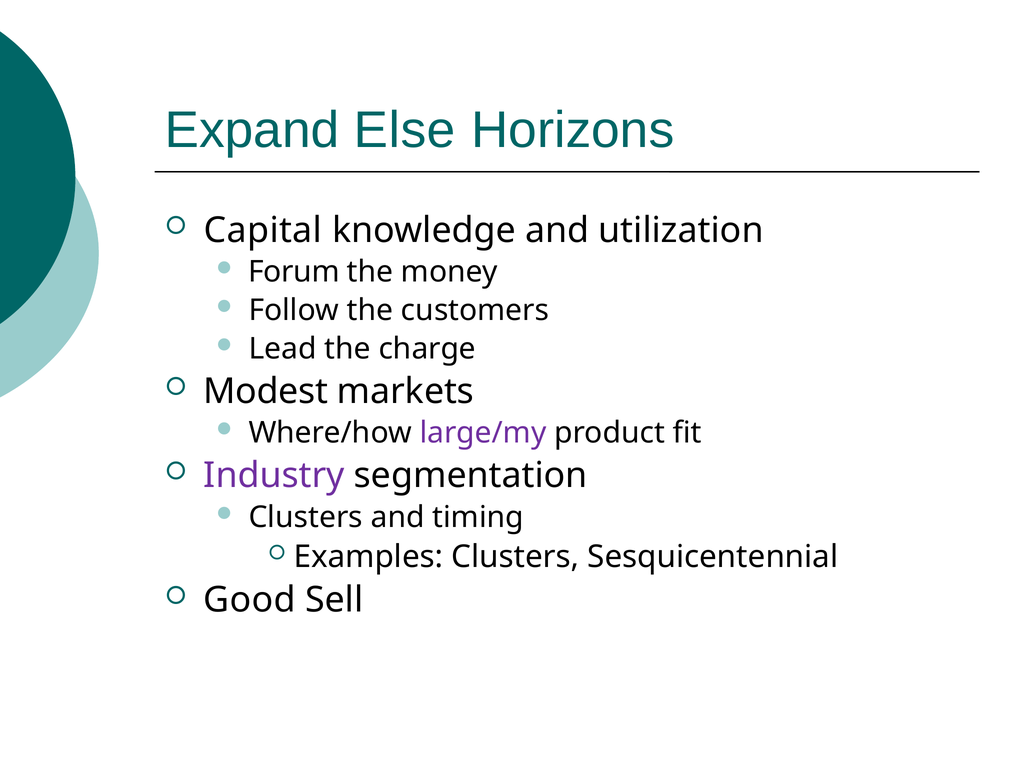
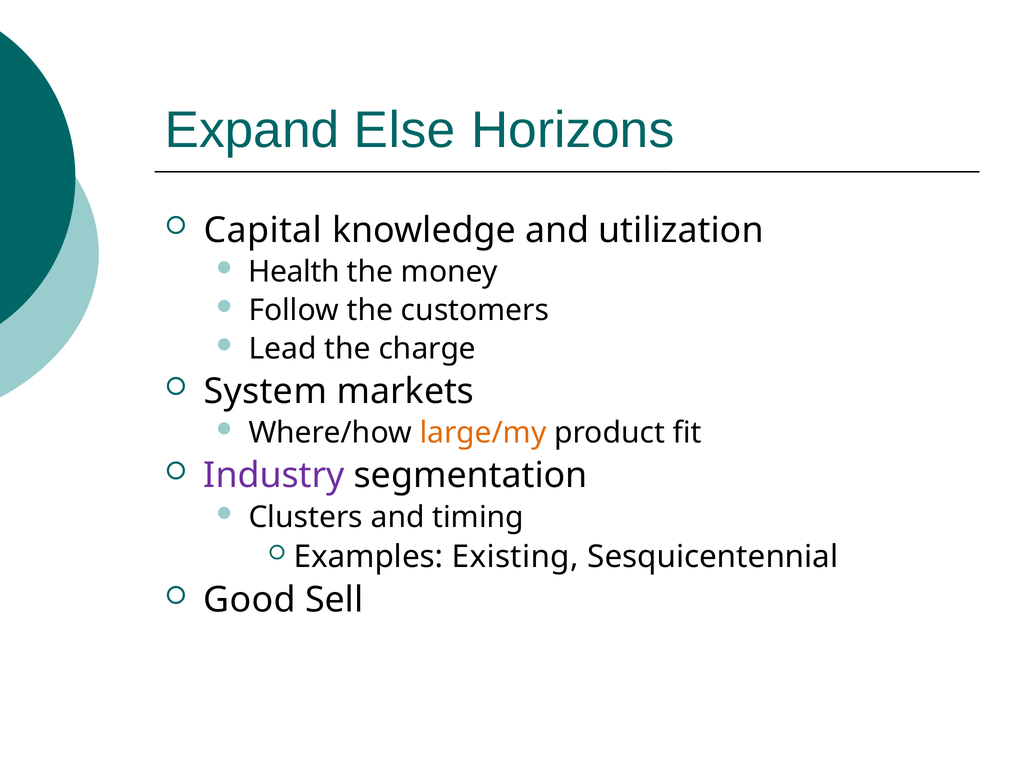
Forum: Forum -> Health
Modest: Modest -> System
large/my colour: purple -> orange
Examples Clusters: Clusters -> Existing
